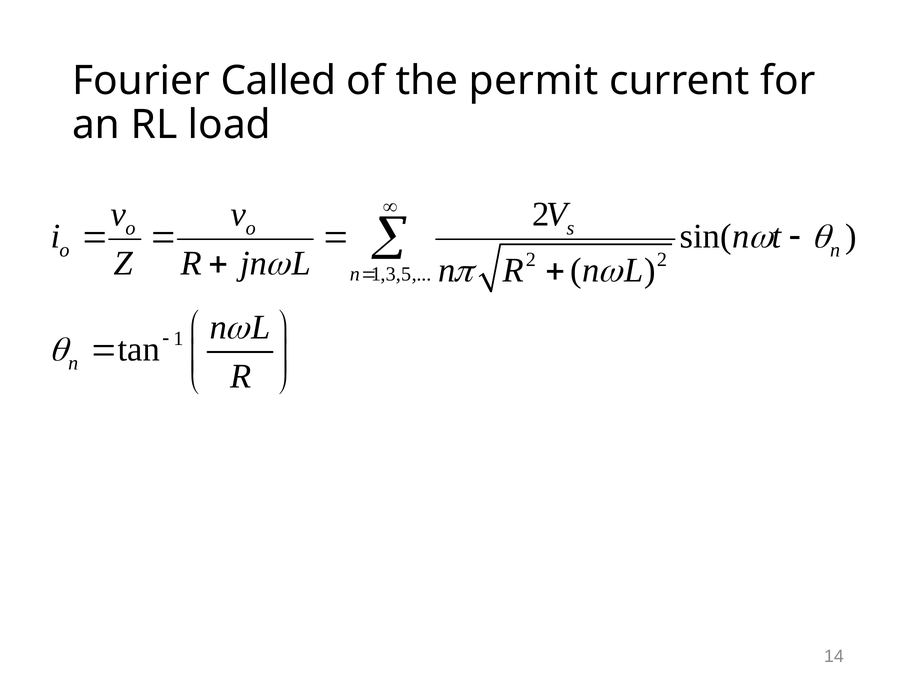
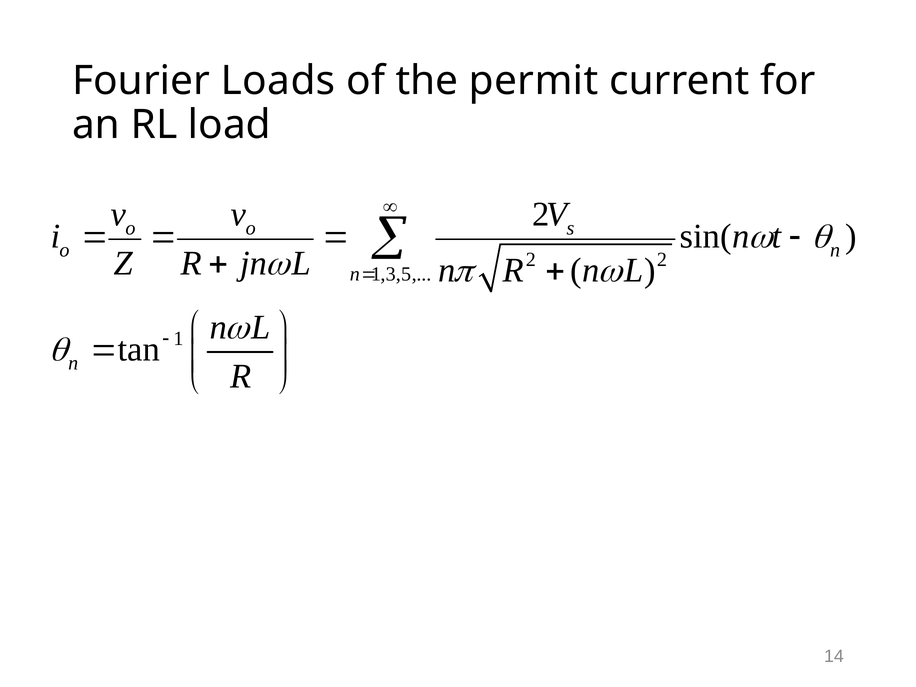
Called: Called -> Loads
